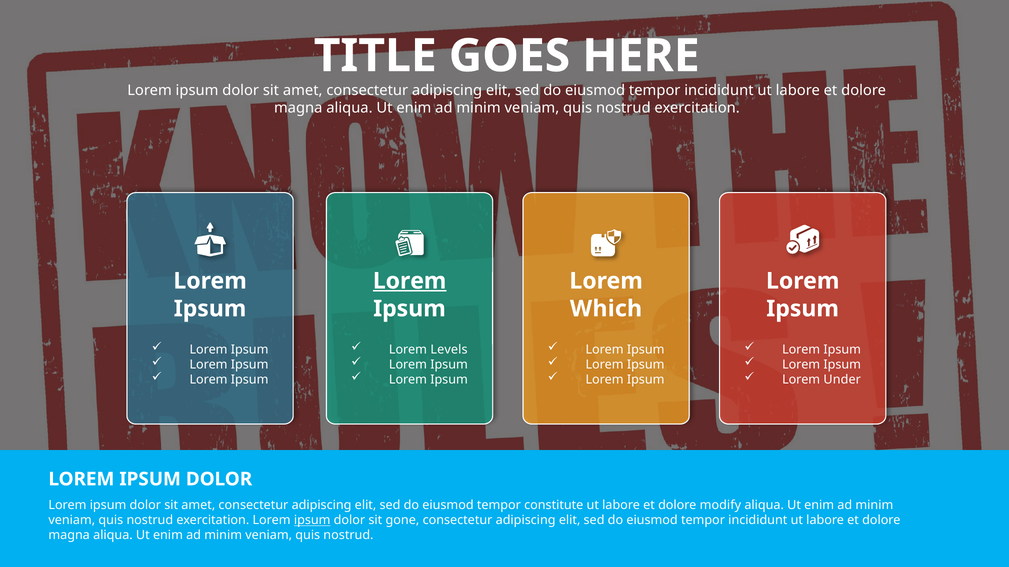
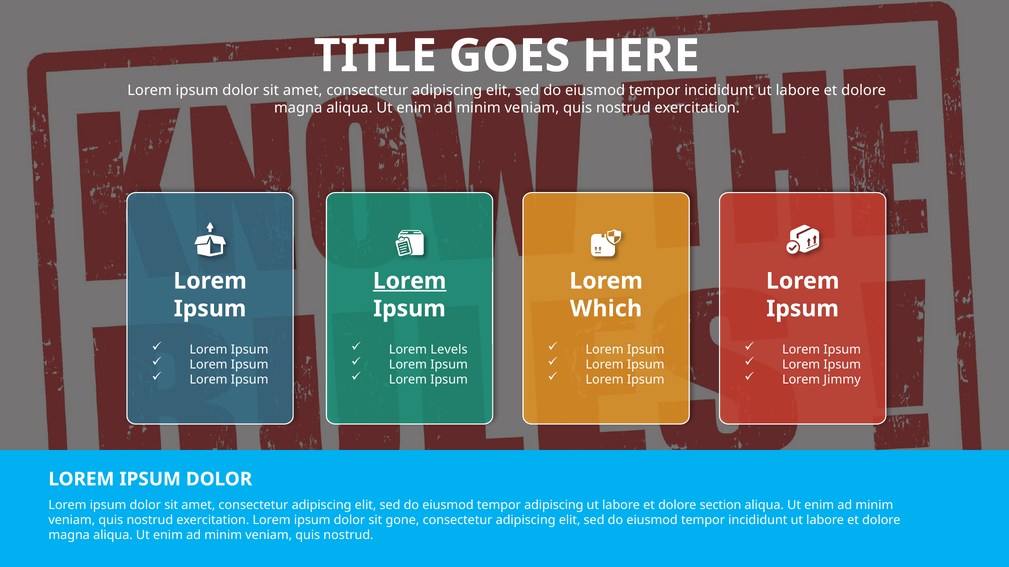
Under: Under -> Jimmy
tempor constitute: constitute -> adipiscing
modify: modify -> section
ipsum at (312, 521) underline: present -> none
